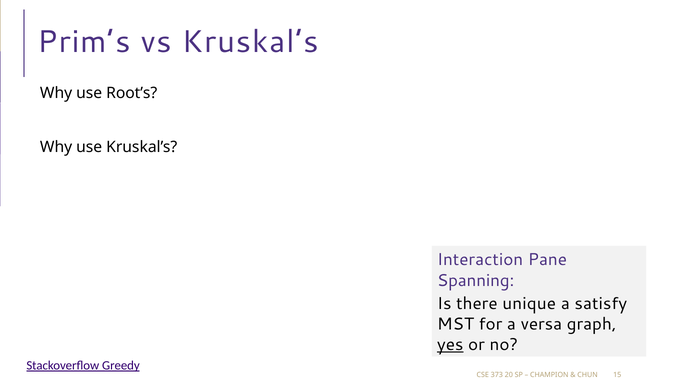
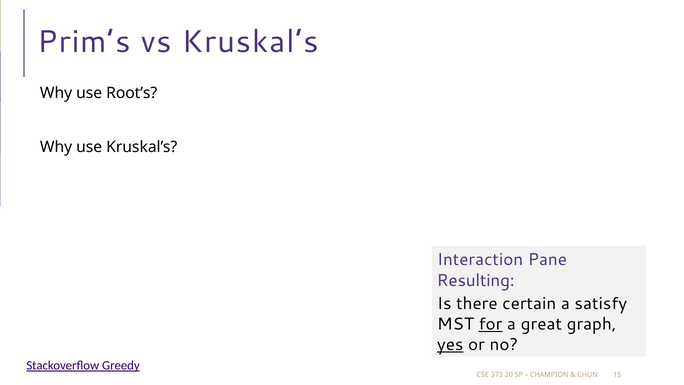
Spanning: Spanning -> Resulting
unique: unique -> certain
for underline: none -> present
versa: versa -> great
